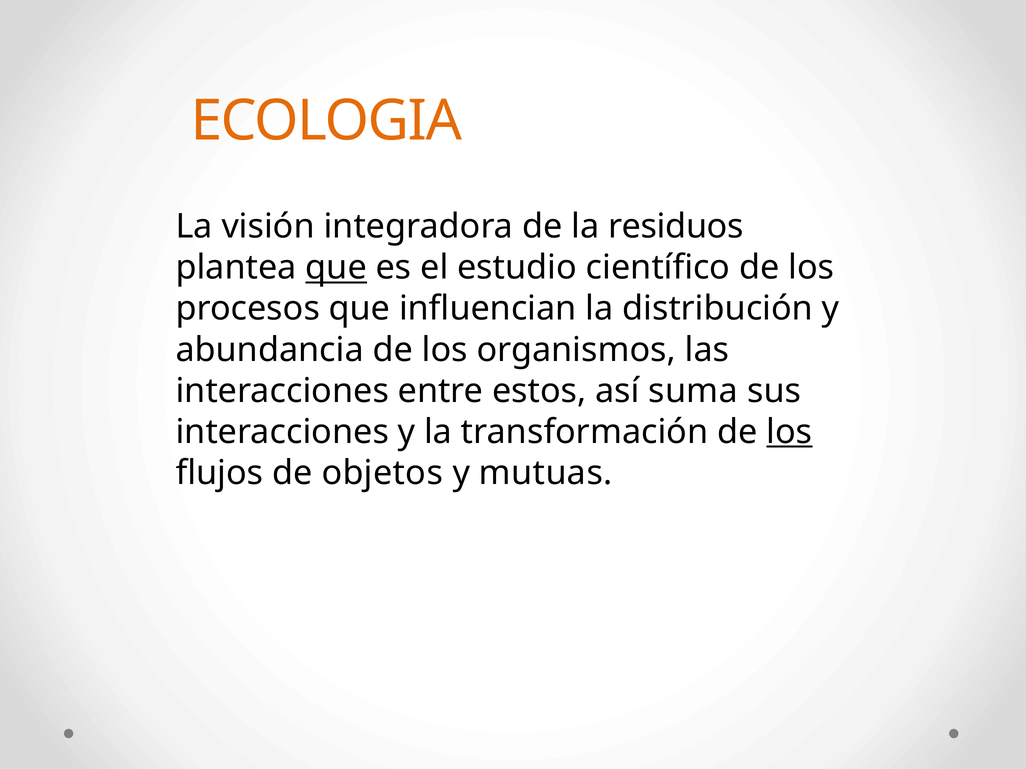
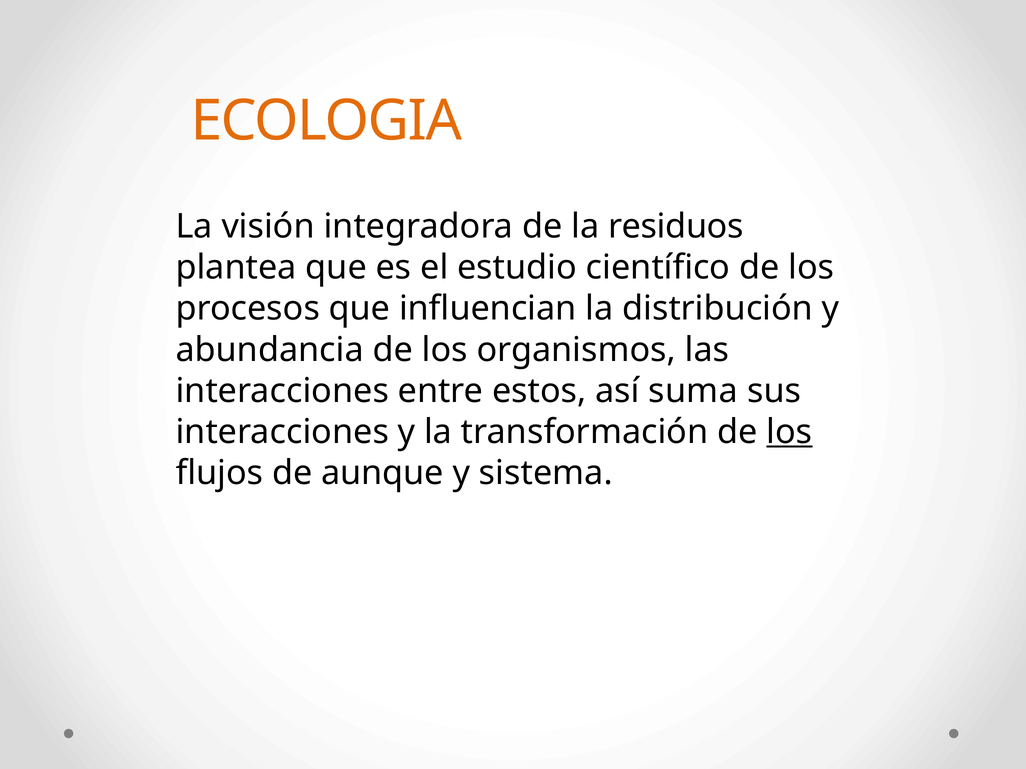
que at (336, 268) underline: present -> none
objetos: objetos -> aunque
mutuas: mutuas -> sistema
